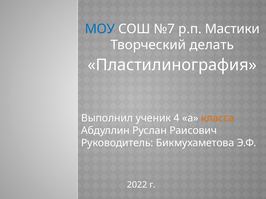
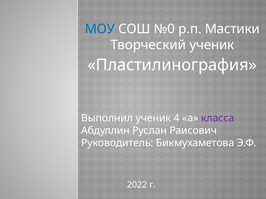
№7: №7 -> №0
Творческий делать: делать -> ученик
класса colour: orange -> purple
